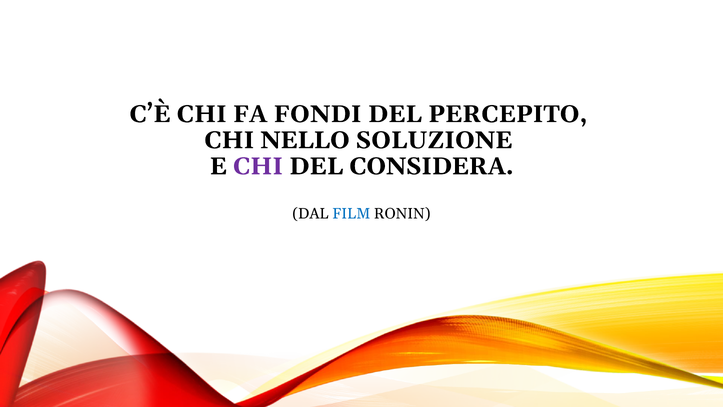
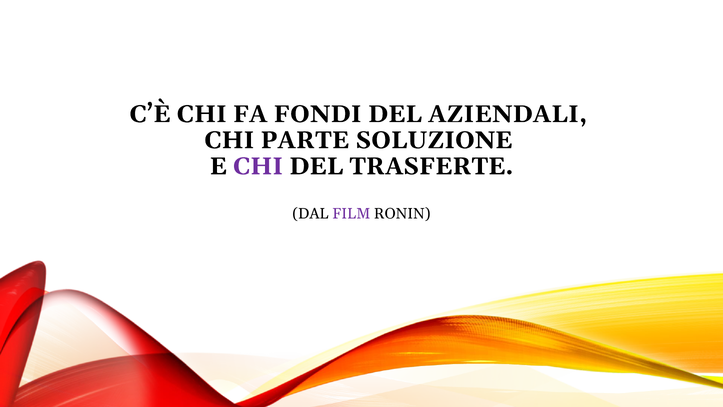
PERCEPITO: PERCEPITO -> AZIENDALI
NELLO: NELLO -> PARTE
CONSIDERA: CONSIDERA -> TRASFERTE
FILM colour: blue -> purple
